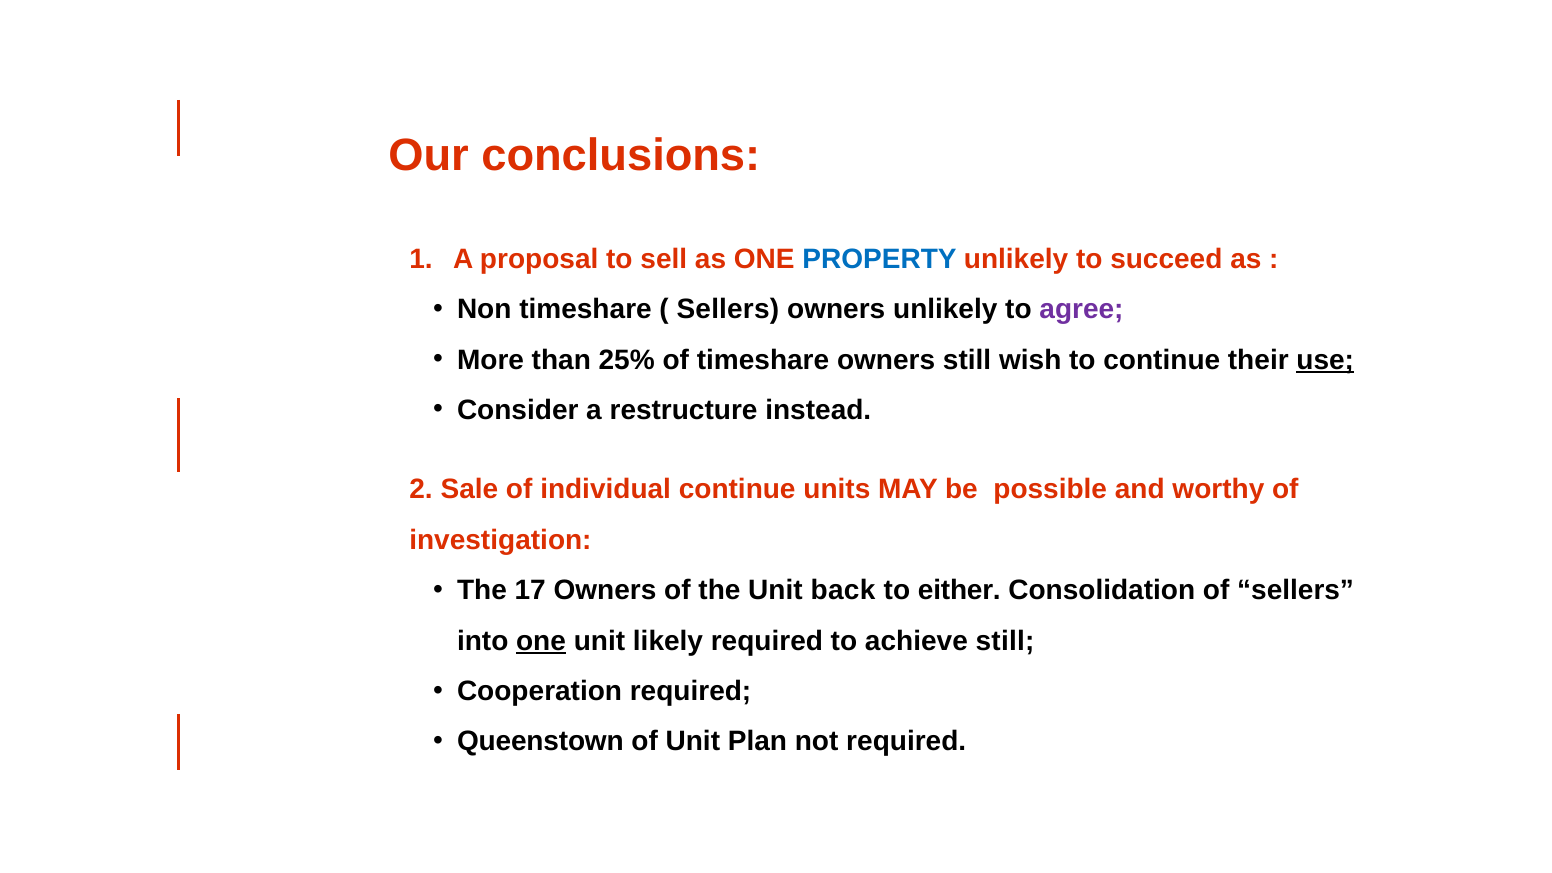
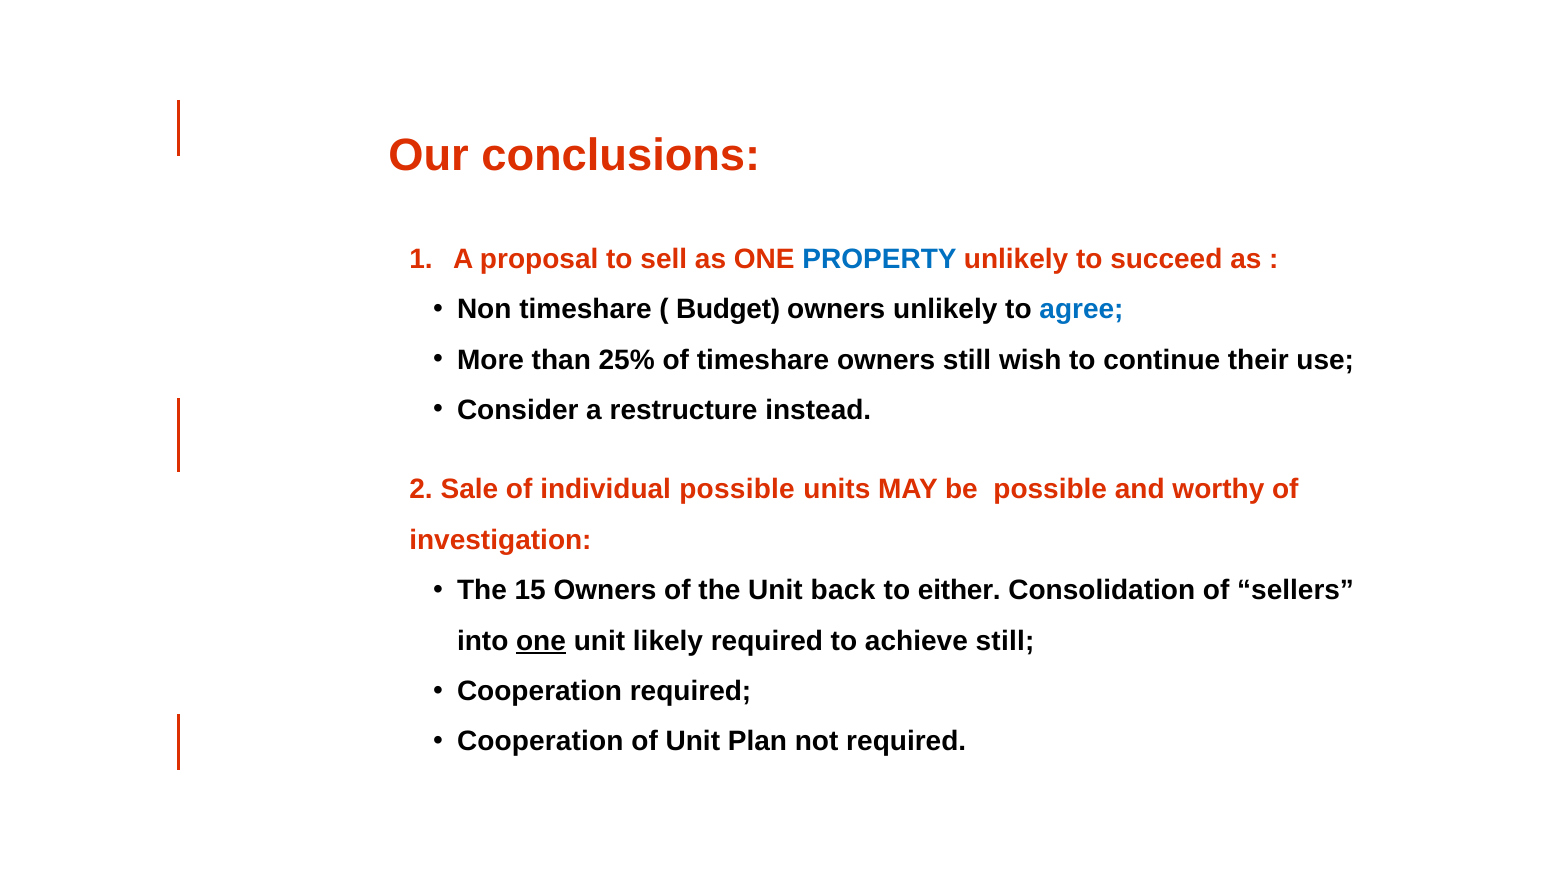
Sellers at (728, 309): Sellers -> Budget
agree colour: purple -> blue
use underline: present -> none
individual continue: continue -> possible
17: 17 -> 15
Queenstown at (540, 742): Queenstown -> Cooperation
